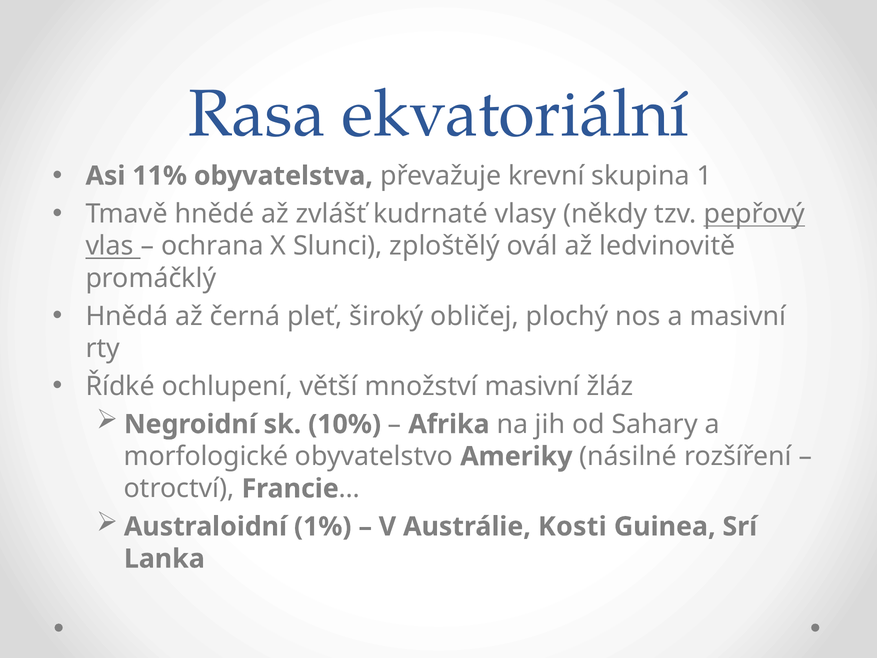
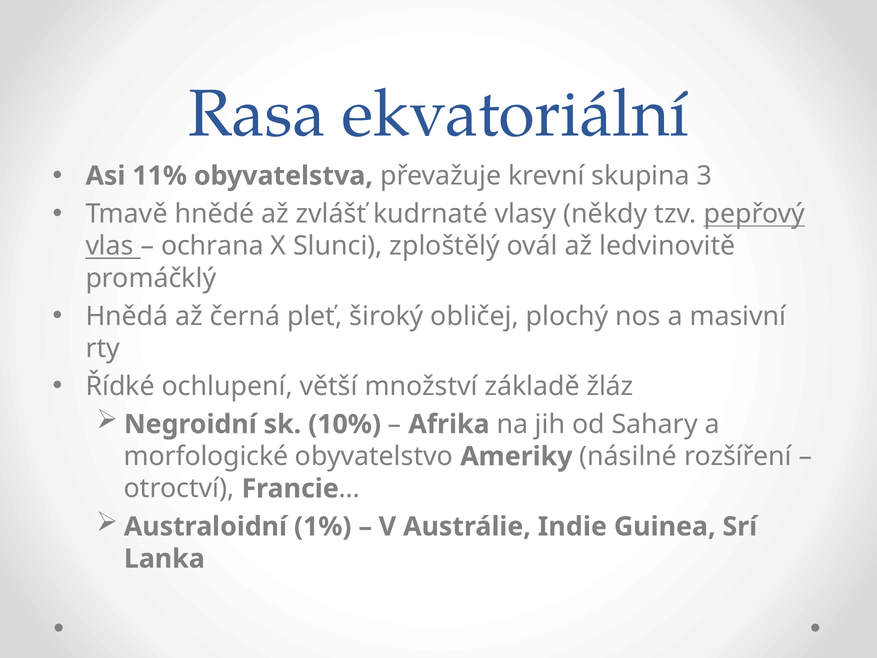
1: 1 -> 3
množství masivní: masivní -> základě
Kosti: Kosti -> Indie
